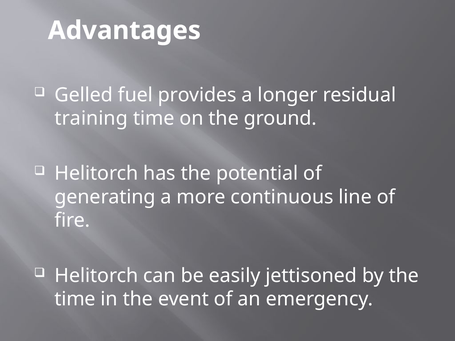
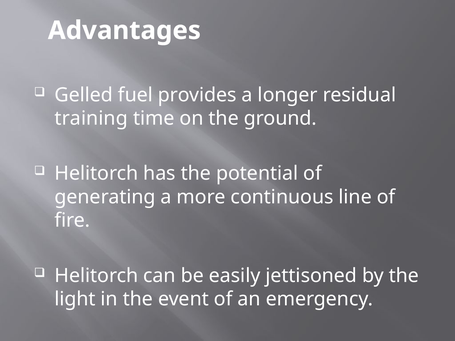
time at (75, 299): time -> light
